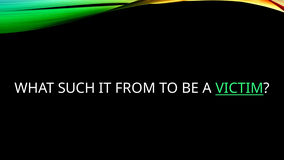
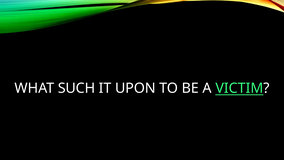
FROM: FROM -> UPON
